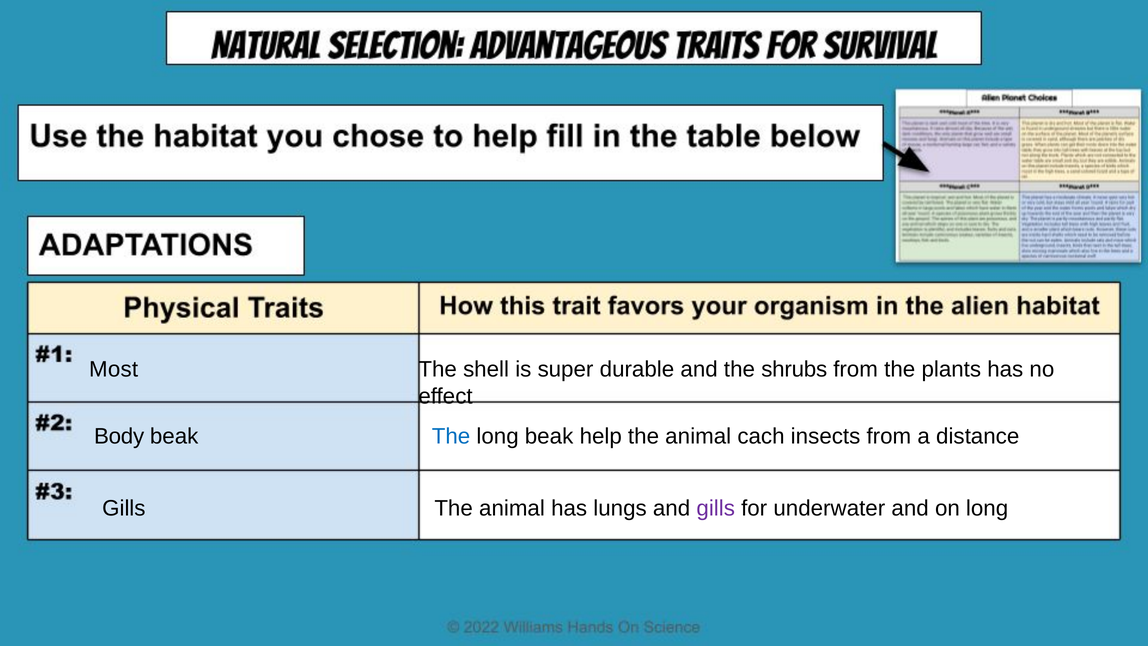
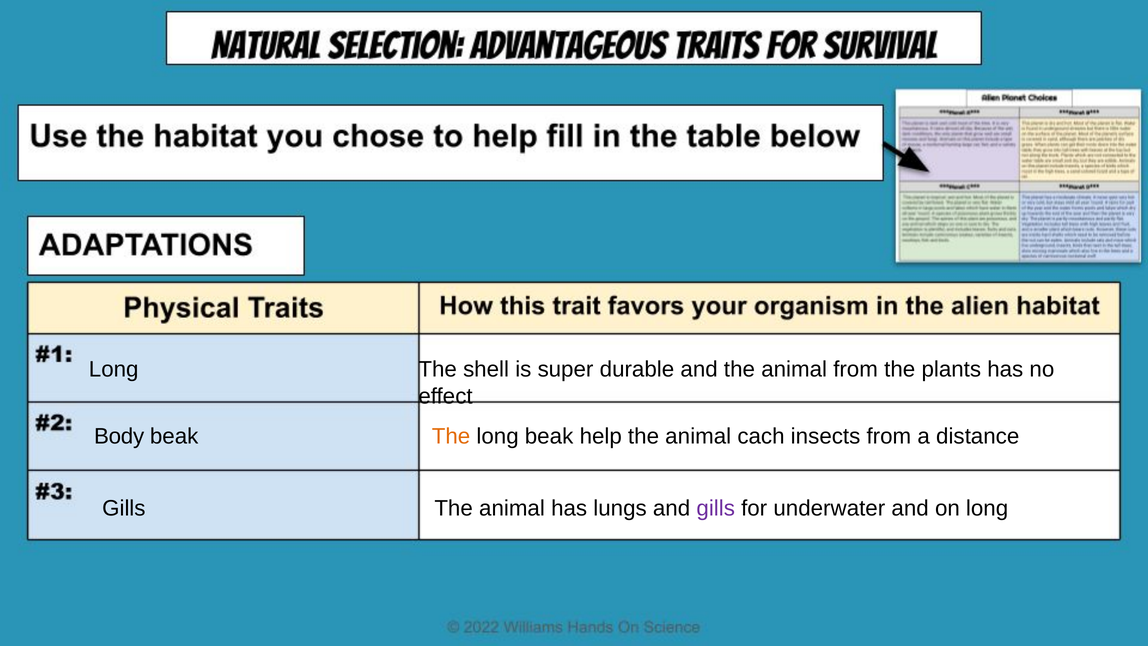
Most at (114, 369): Most -> Long
and the shrubs: shrubs -> animal
The at (451, 436) colour: blue -> orange
